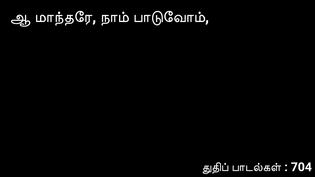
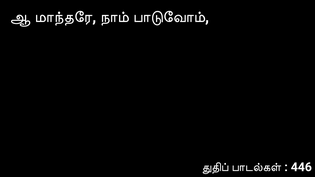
704: 704 -> 446
